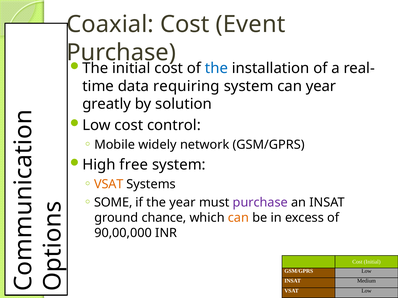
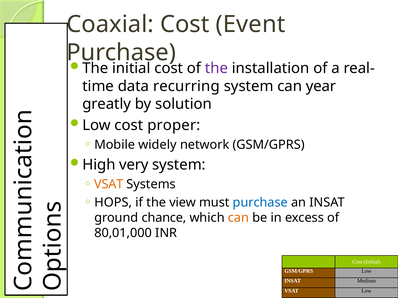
the at (217, 68) colour: blue -> purple
requiring: requiring -> recurring
control: control -> proper
free: free -> very
SOME: SOME -> HOPS
the year: year -> view
purchase at (260, 203) colour: purple -> blue
90,00,000: 90,00,000 -> 80,01,000
